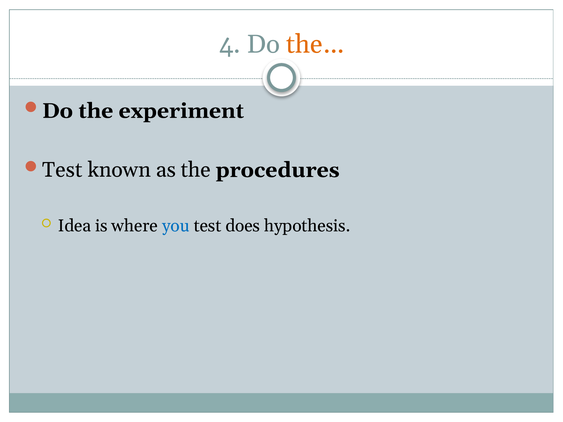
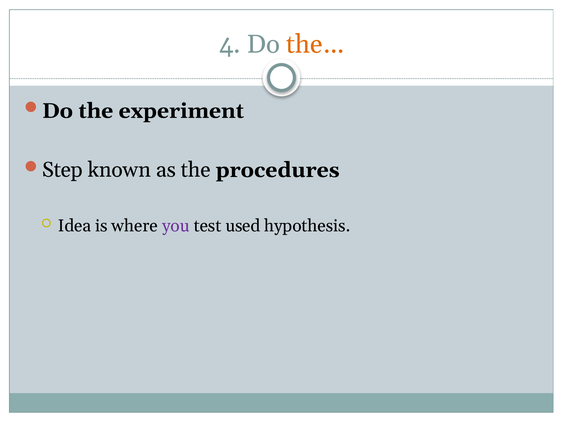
Test at (62, 170): Test -> Step
you colour: blue -> purple
does: does -> used
